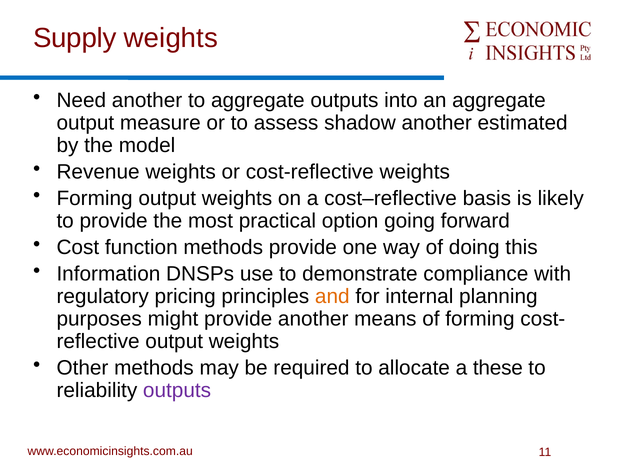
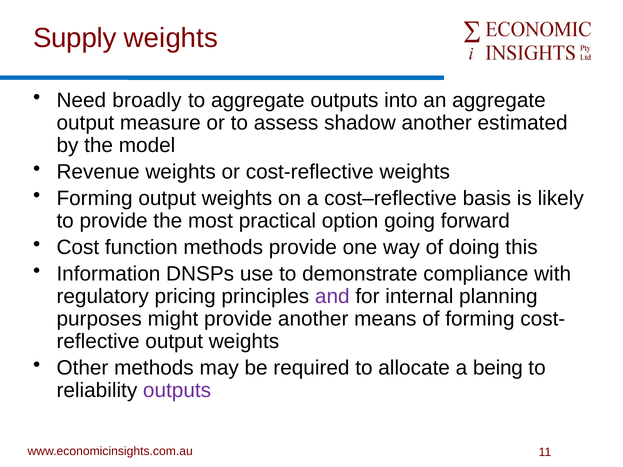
Need another: another -> broadly
and colour: orange -> purple
these: these -> being
